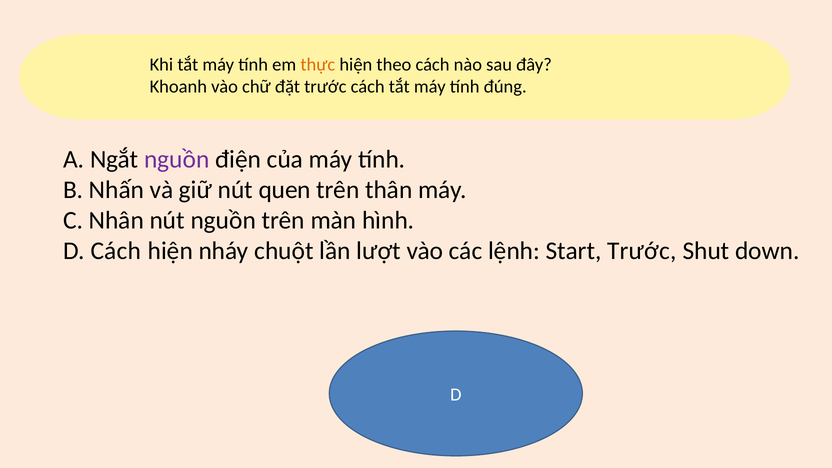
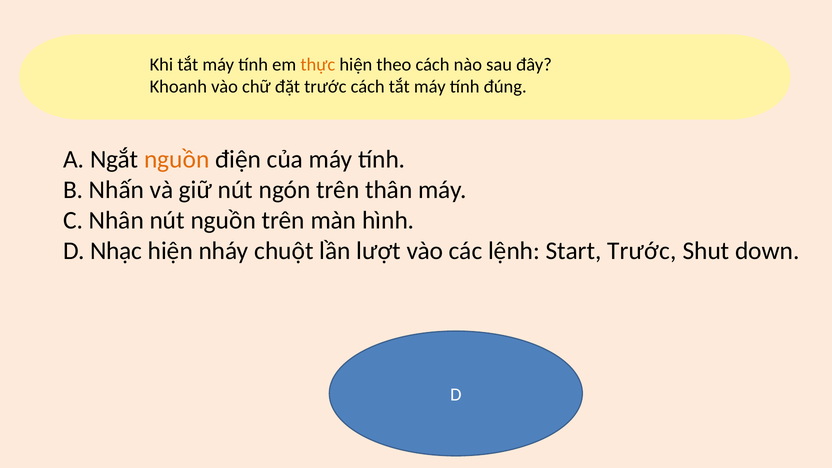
nguồn at (177, 159) colour: purple -> orange
quen: quen -> ngón
D Cách: Cách -> Nhạc
